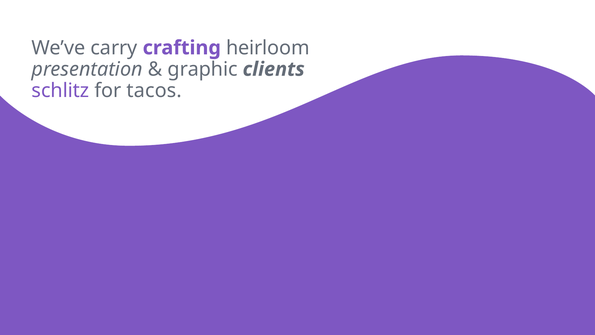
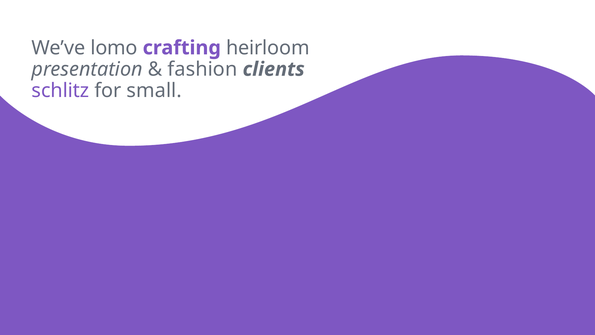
carry: carry -> lomo
graphic: graphic -> fashion
tacos: tacos -> small
